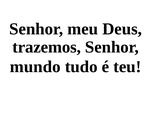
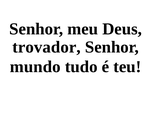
trazemos: trazemos -> trovador
